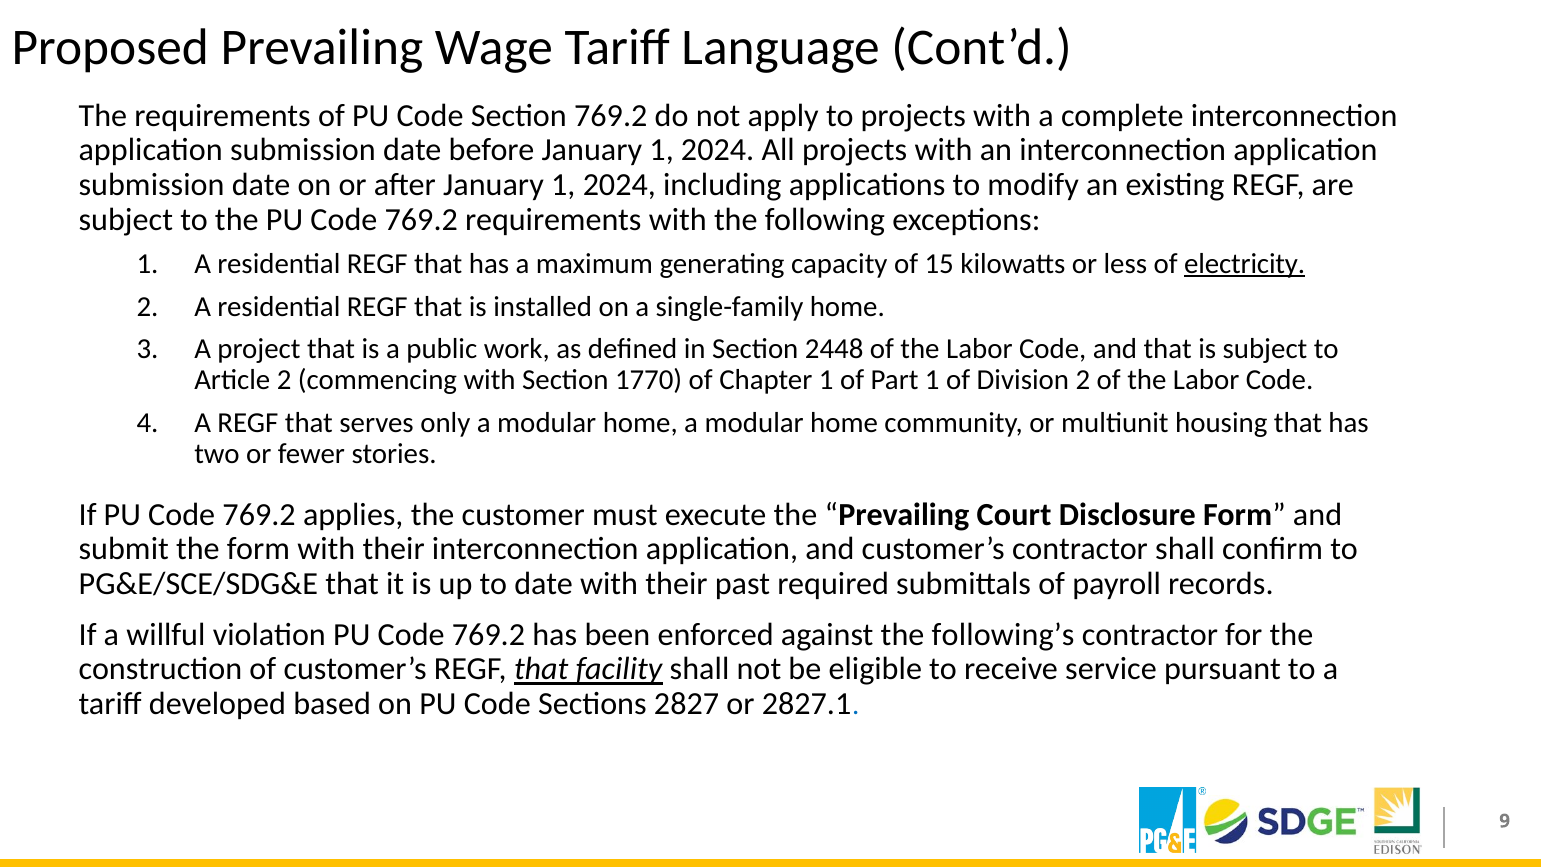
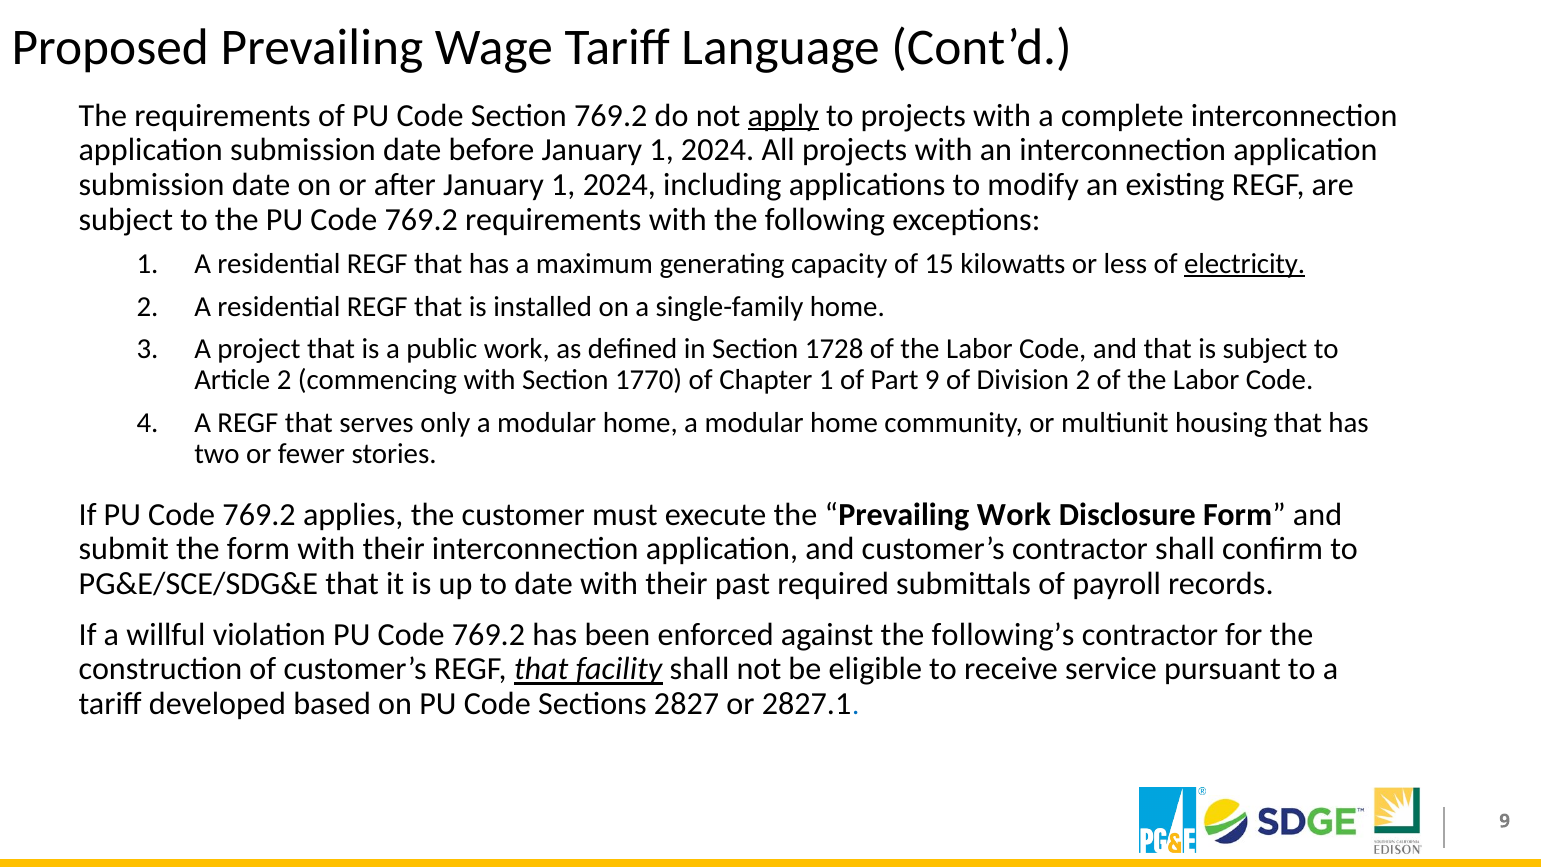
apply underline: none -> present
2448: 2448 -> 1728
Part 1: 1 -> 9
Prevailing Court: Court -> Work
